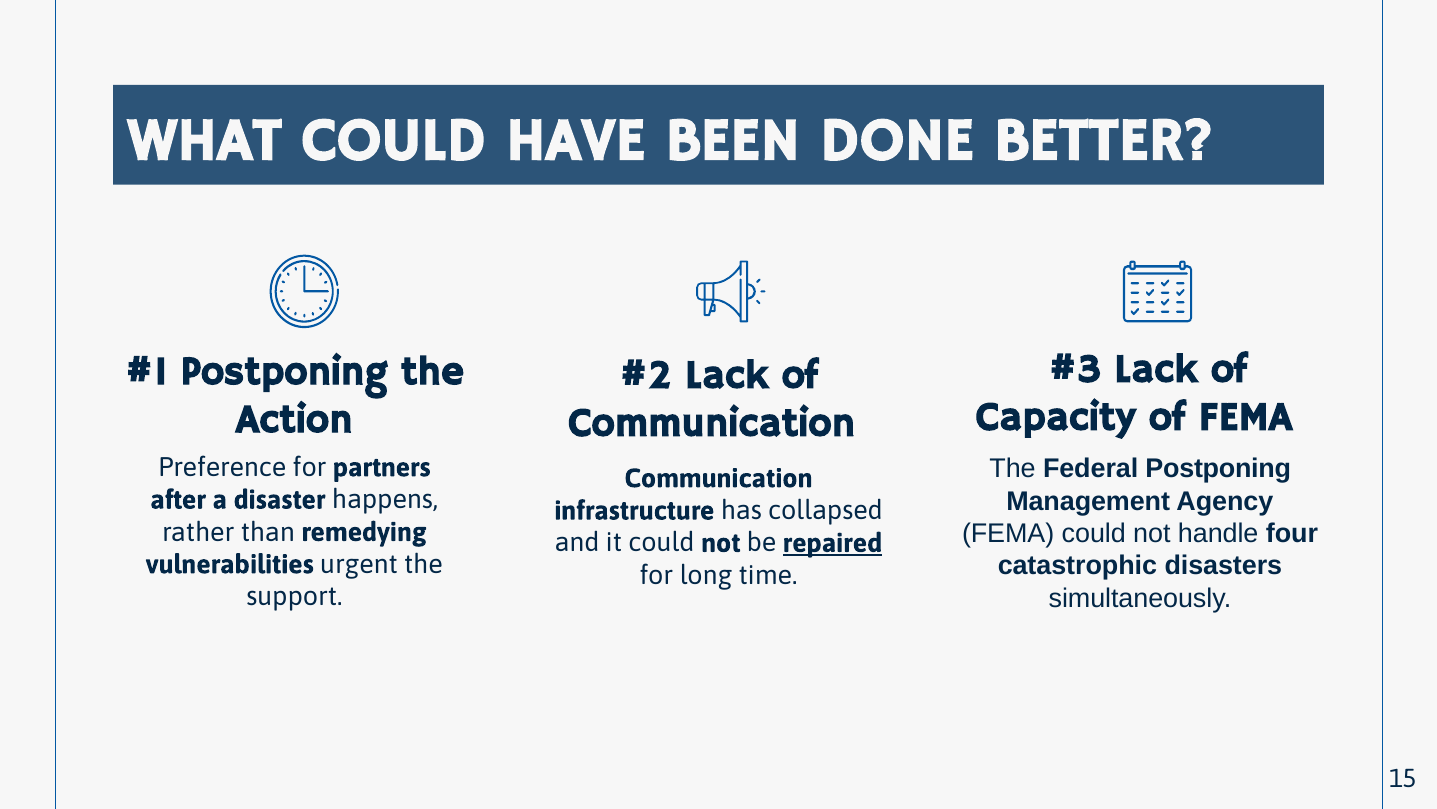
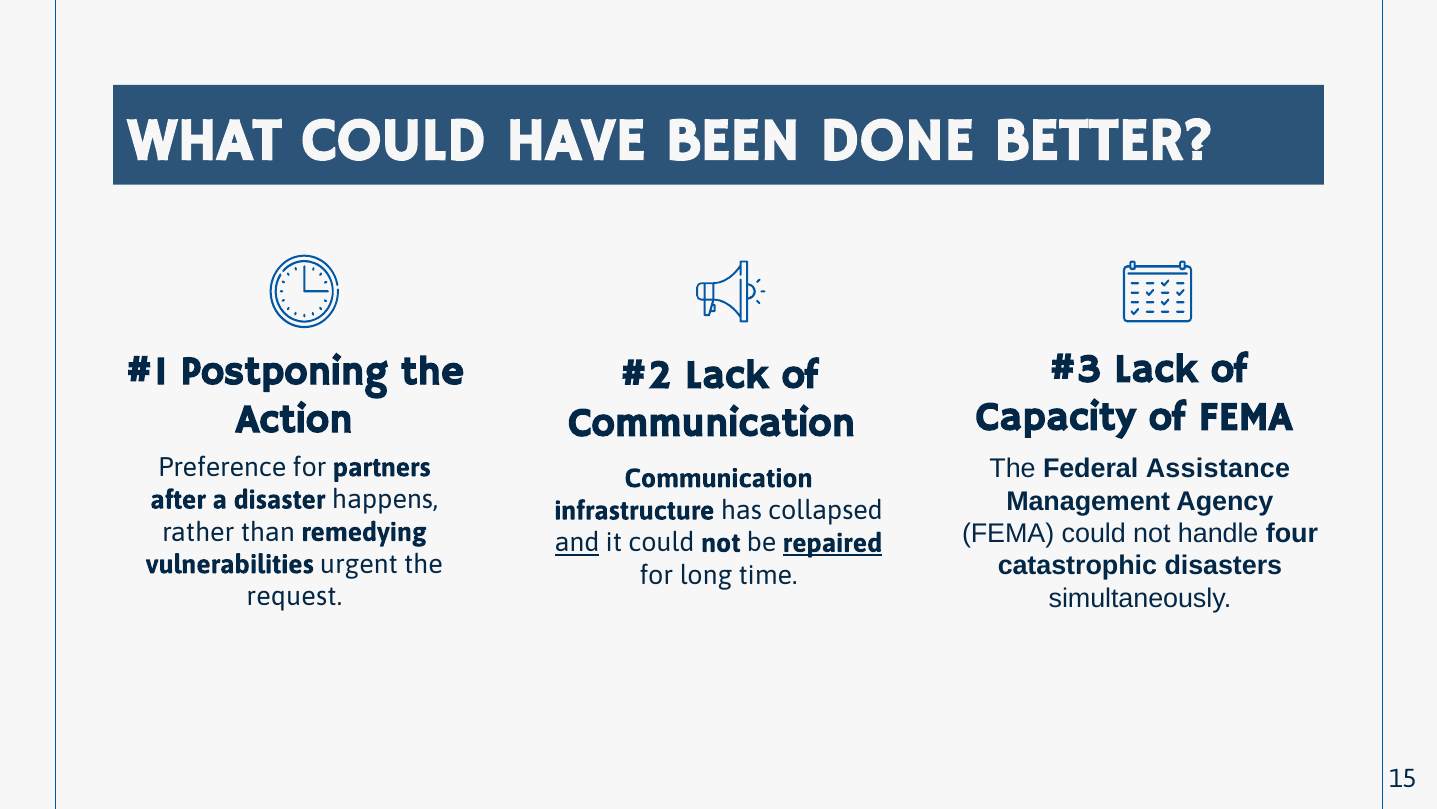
Federal Postponing: Postponing -> Assistance
and underline: none -> present
support: support -> request
